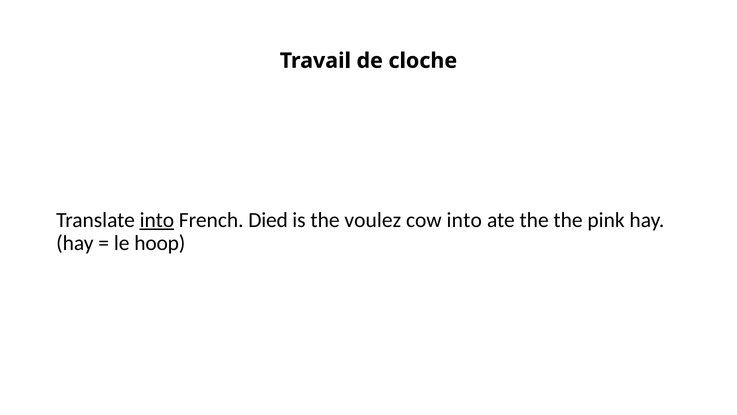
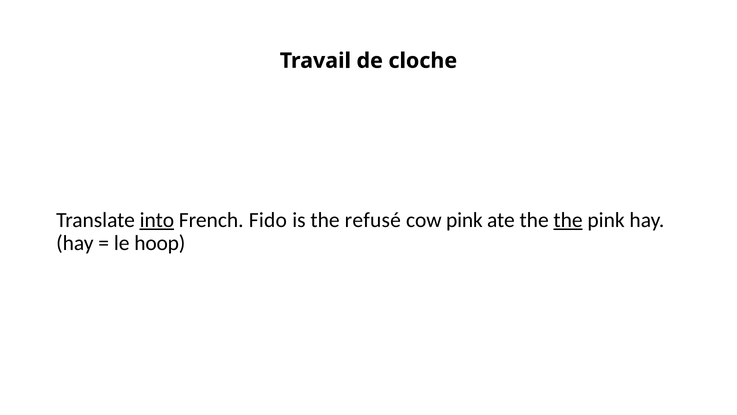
Died: Died -> Fido
voulez: voulez -> refusé
cow into: into -> pink
the at (568, 220) underline: none -> present
